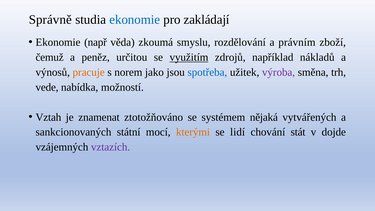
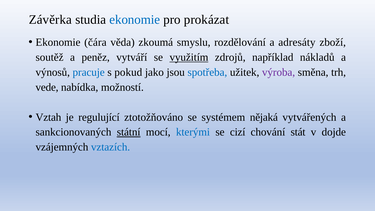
Správně: Správně -> Závěrka
zakládají: zakládají -> prokázat
např: např -> čára
právním: právním -> adresáty
čemuž: čemuž -> soutěž
určitou: určitou -> vytváří
pracuje colour: orange -> blue
norem: norem -> pokud
znamenat: znamenat -> regulující
státní underline: none -> present
kterými colour: orange -> blue
lidí: lidí -> cizí
vztazích colour: purple -> blue
